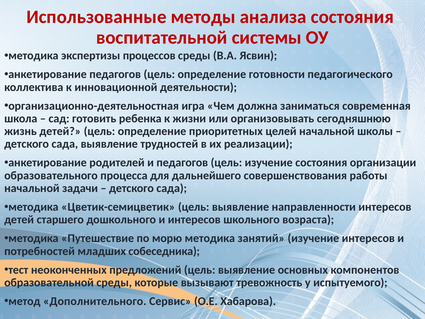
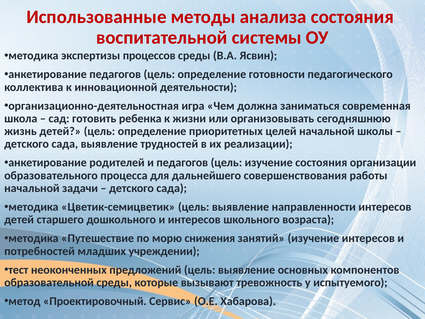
морю методика: методика -> снижения
собеседника: собеседника -> учреждении
Дополнительного: Дополнительного -> Проектировочный
